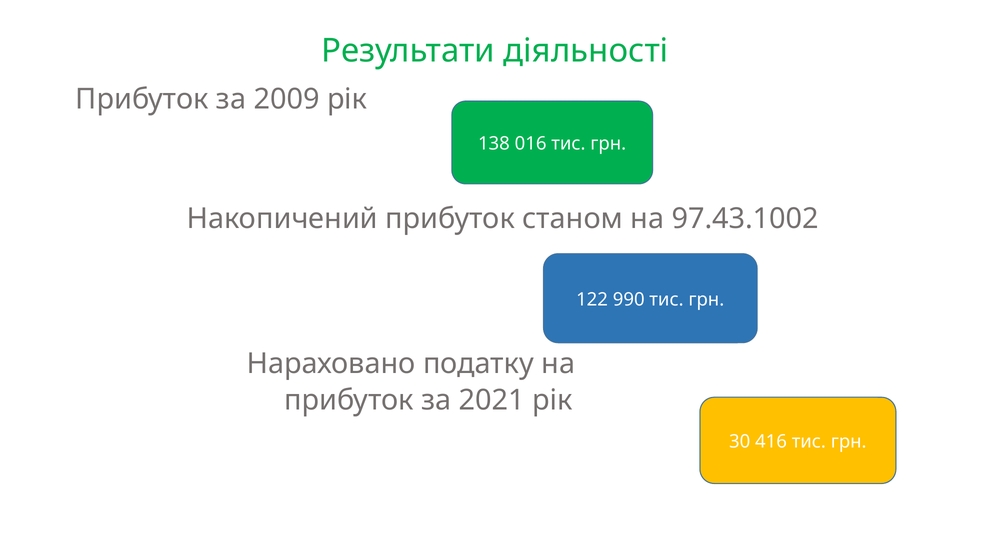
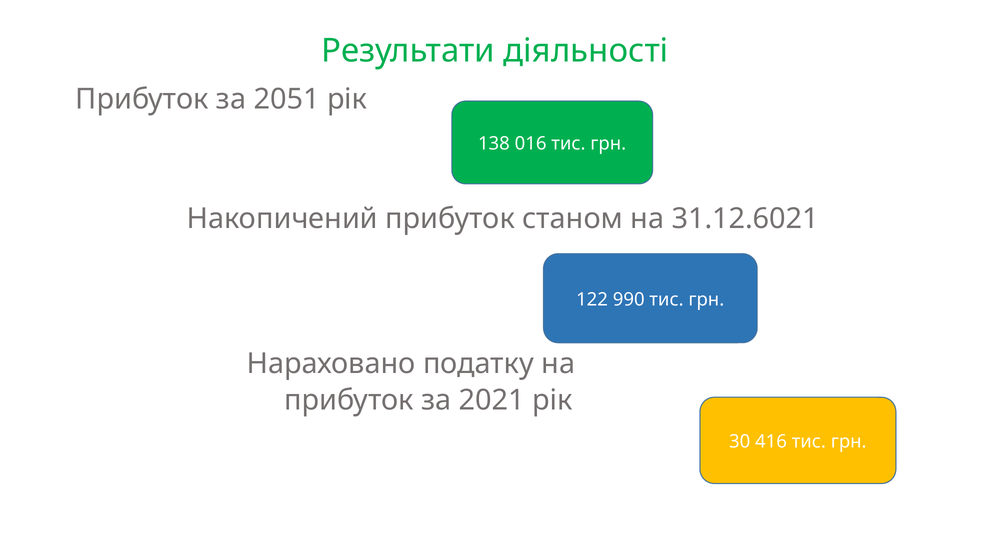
2009: 2009 -> 2051
97.43.1002: 97.43.1002 -> 31.12.6021
